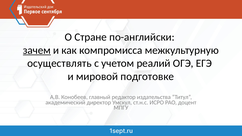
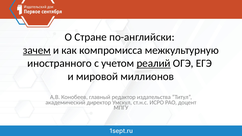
осуществлять: осуществлять -> иностранного
реалий underline: none -> present
подготовке: подготовке -> миллионов
